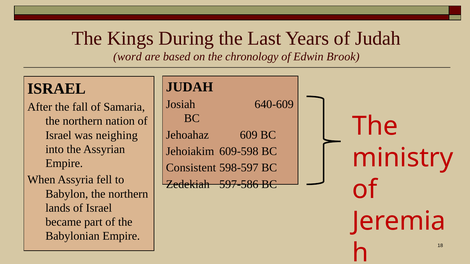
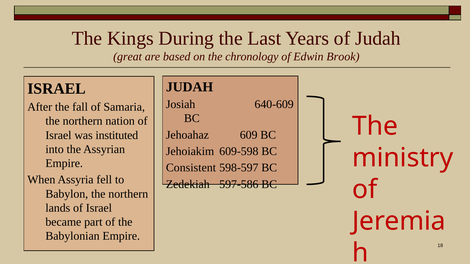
word: word -> great
neighing: neighing -> instituted
